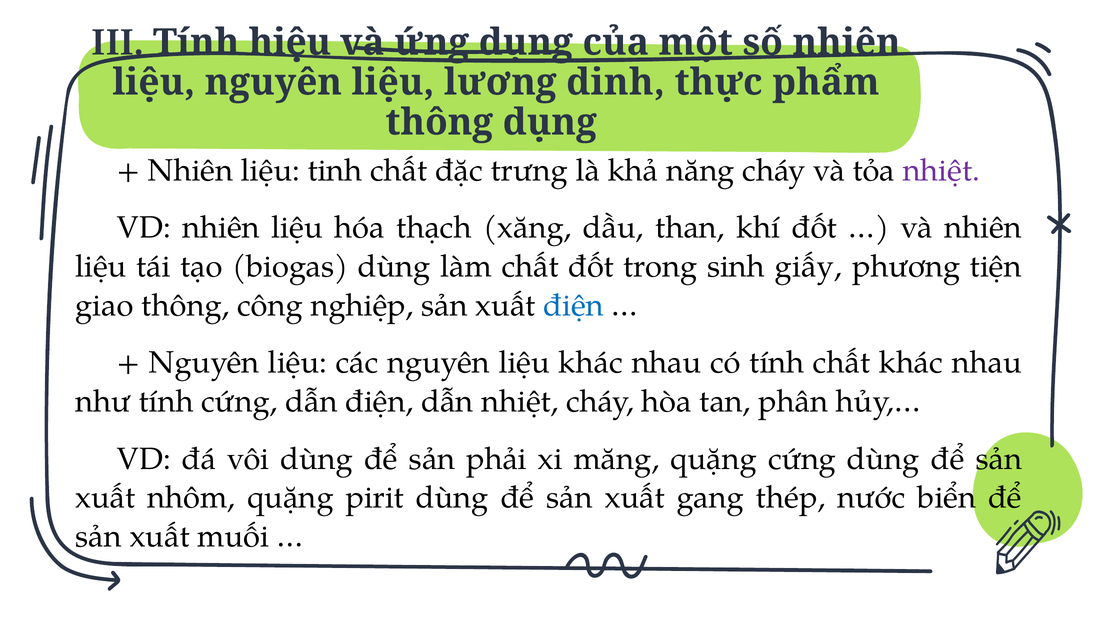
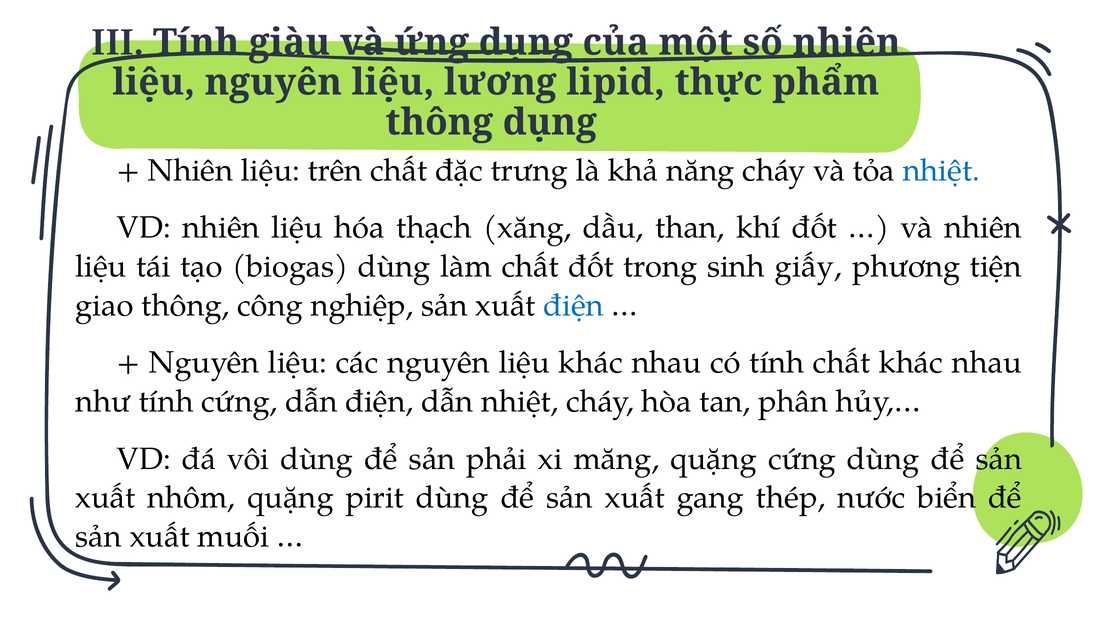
hiệu: hiệu -> giàu
dinh: dinh -> lipid
tinh: tinh -> trên
nhiệt at (941, 171) colour: purple -> blue
